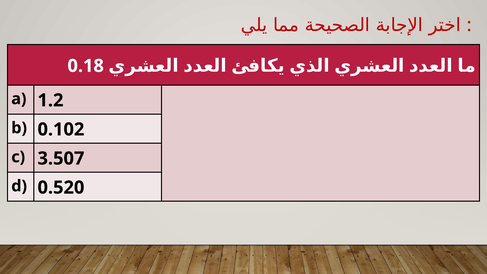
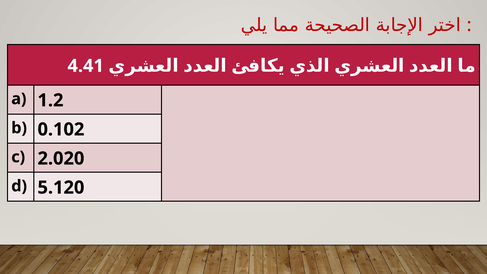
0.18: 0.18 -> 4.41
3.507: 3.507 -> 2.020
0.520: 0.520 -> 5.120
